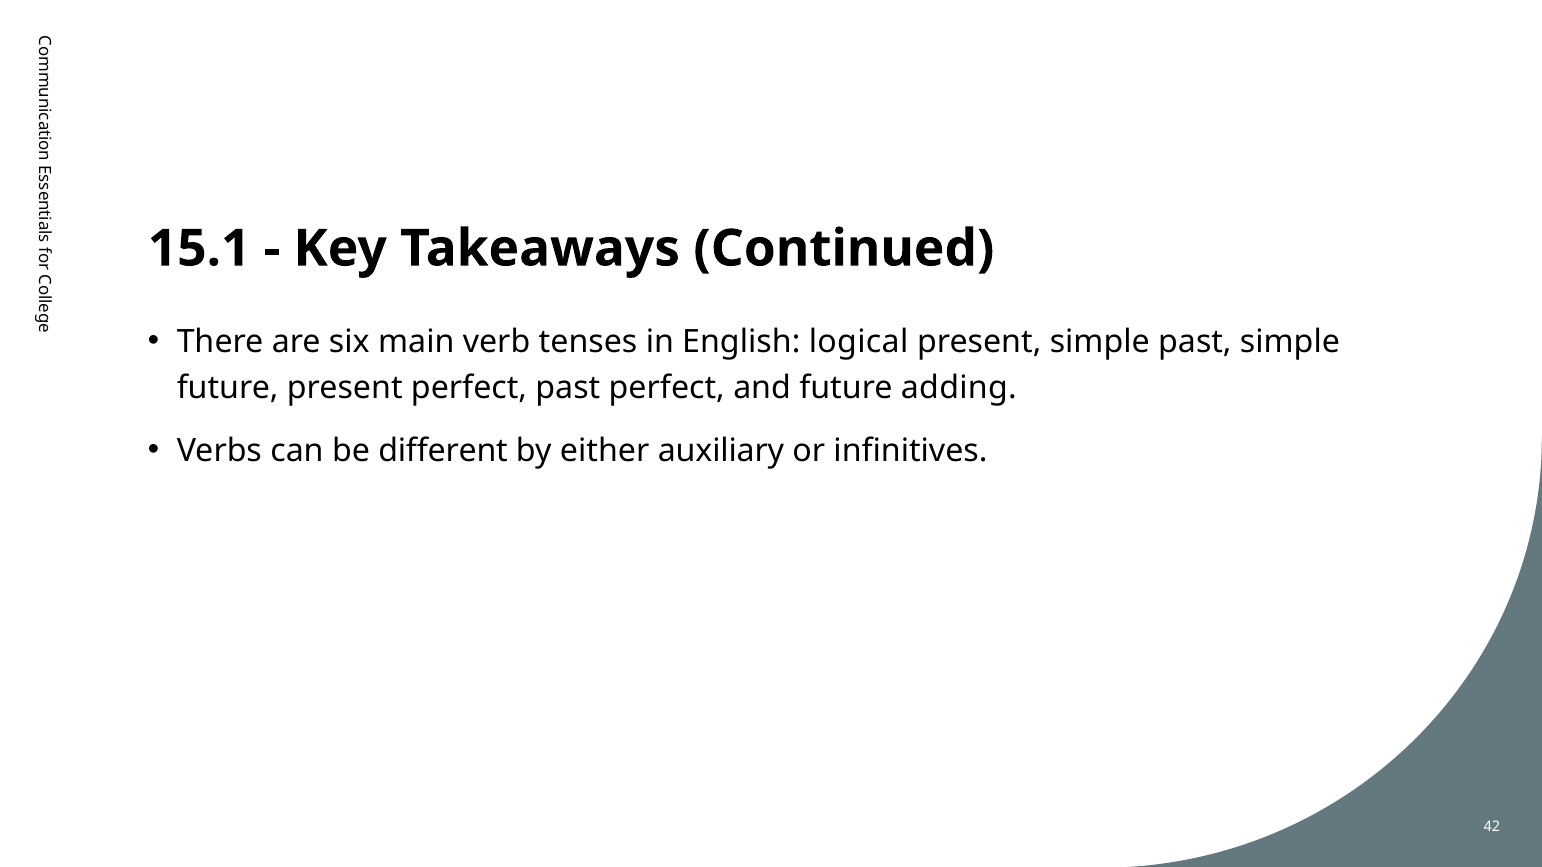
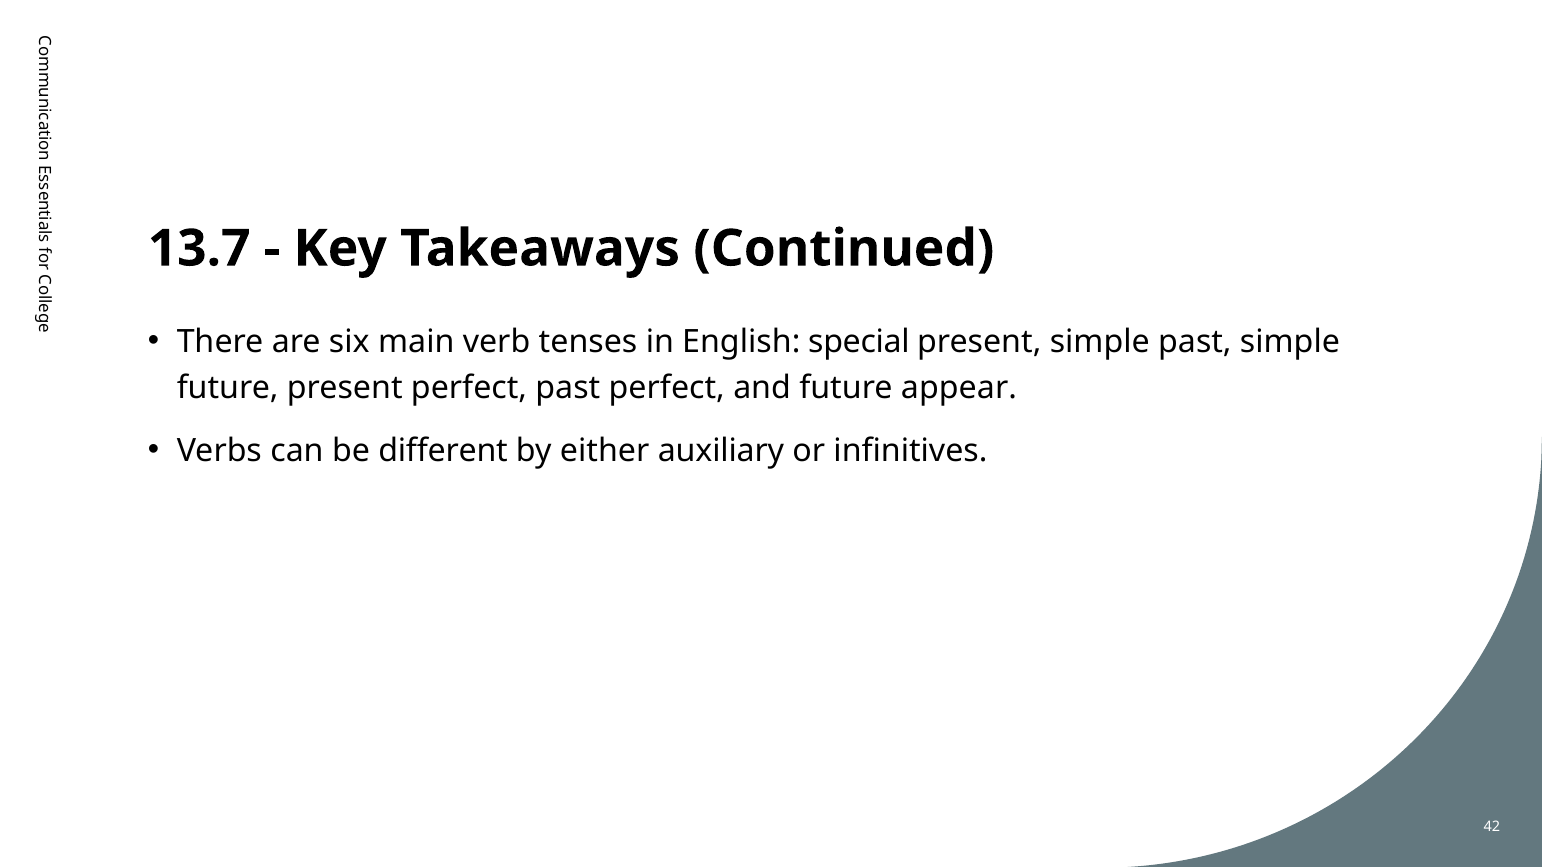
15.1: 15.1 -> 13.7
logical: logical -> special
adding: adding -> appear
